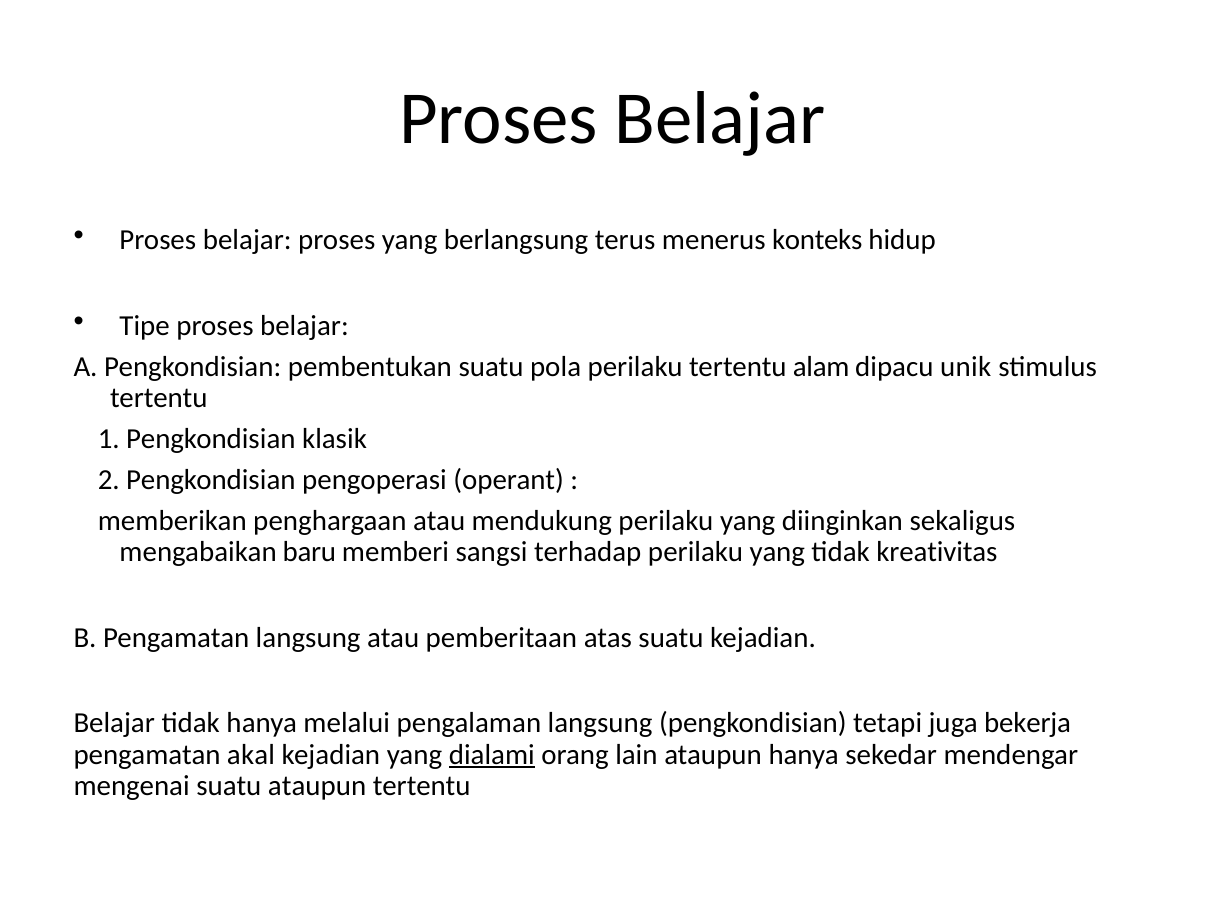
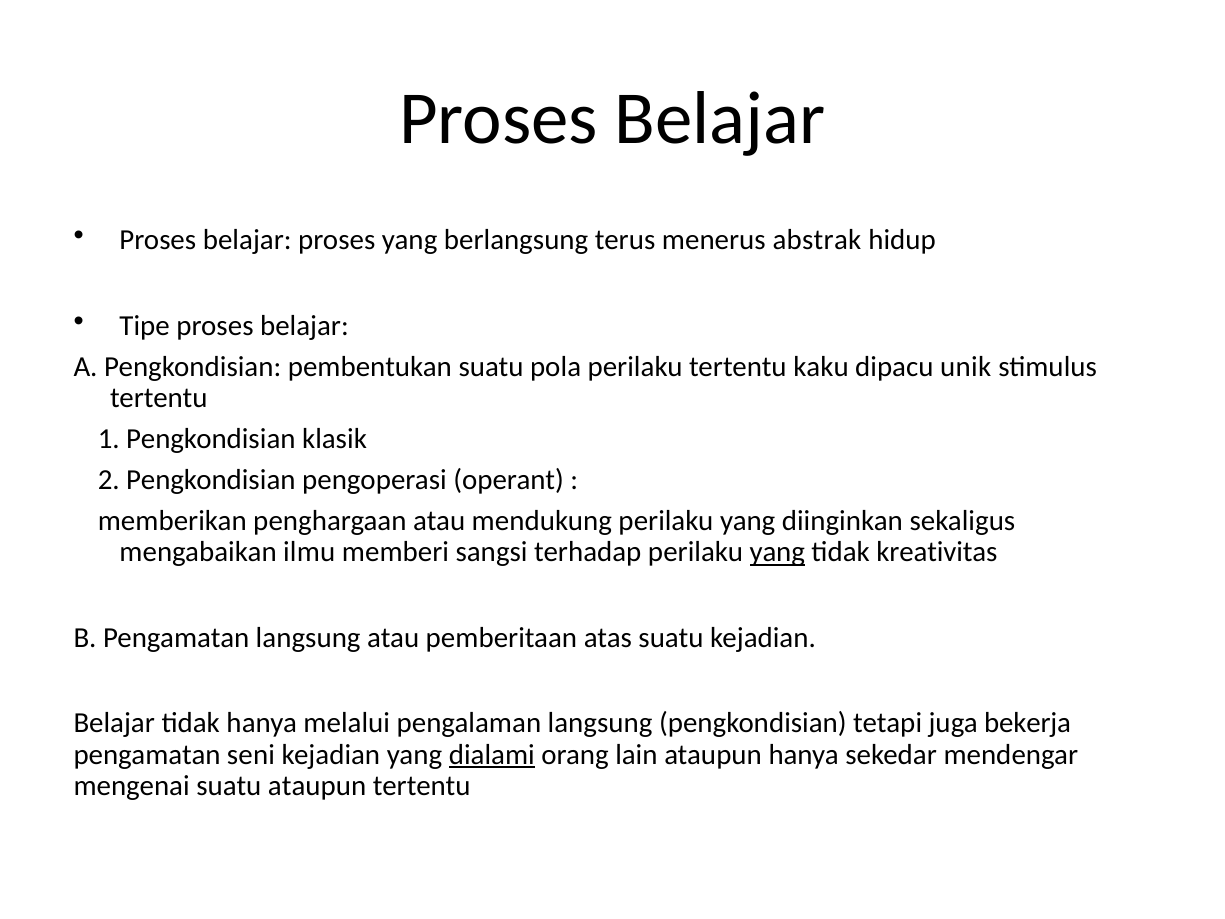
konteks: konteks -> abstrak
alam: alam -> kaku
baru: baru -> ilmu
yang at (777, 552) underline: none -> present
akal: akal -> seni
